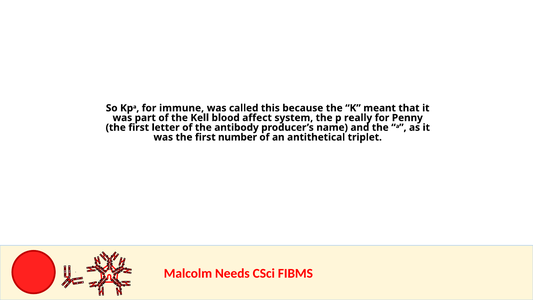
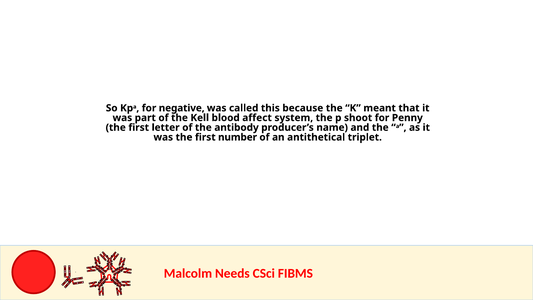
immune: immune -> negative
really: really -> shoot
